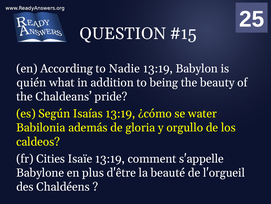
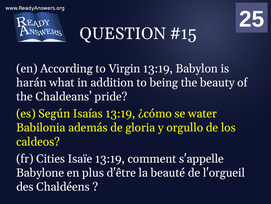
Nadie: Nadie -> Virgin
quién: quién -> harán
